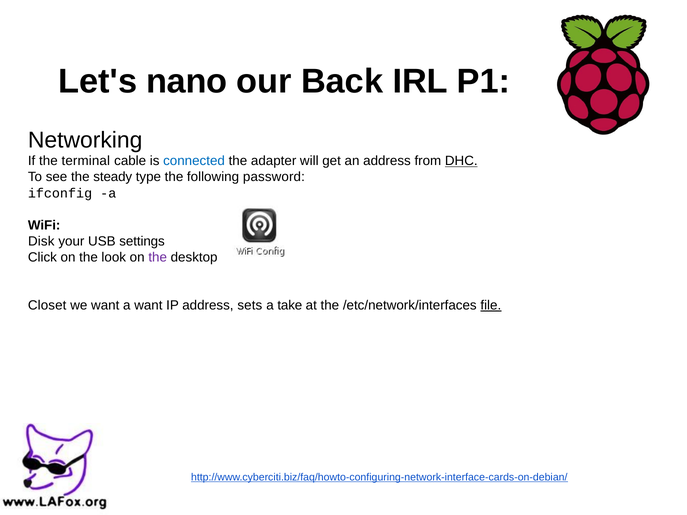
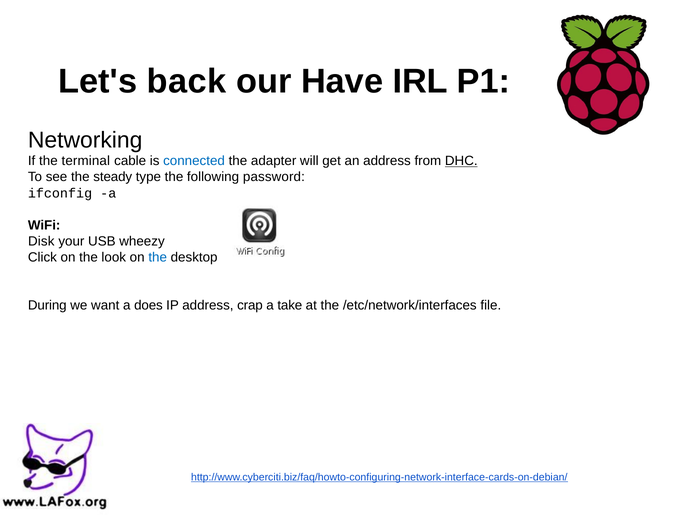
nano: nano -> back
Back: Back -> Have
settings: settings -> wheezy
the at (158, 257) colour: purple -> blue
Closet: Closet -> During
a want: want -> does
sets: sets -> crap
file underline: present -> none
